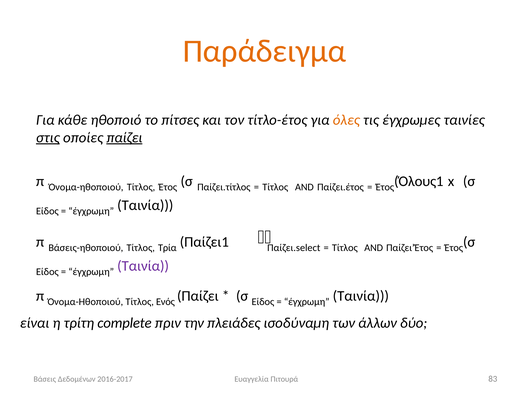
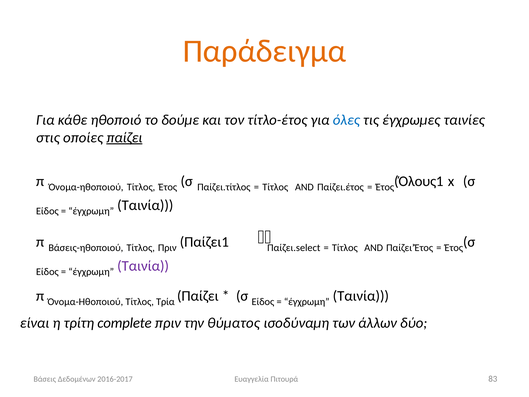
πίτσες: πίτσες -> δούμε
όλες colour: orange -> blue
στις underline: present -> none
Τίτλος Τρία: Τρία -> Πριν
Ενός: Ενός -> Τρία
πλειάδες: πλειάδες -> θύματος
